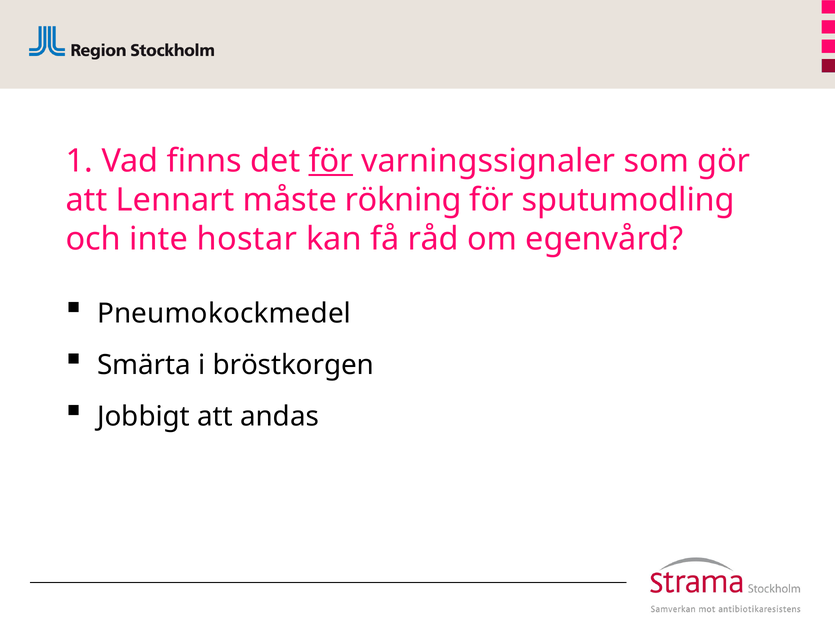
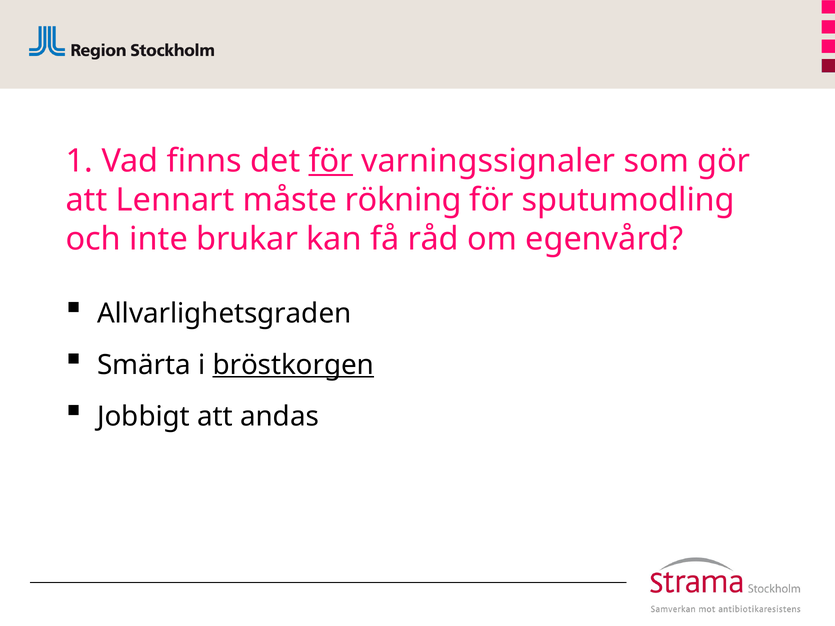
hostar: hostar -> brukar
Pneumokockmedel: Pneumokockmedel -> Allvarlighetsgraden
bröstkorgen underline: none -> present
